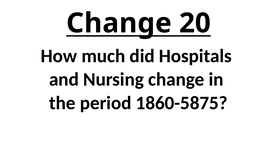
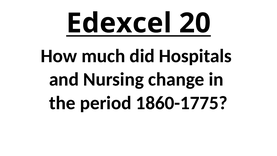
Change at (119, 23): Change -> Edexcel
1860-5875: 1860-5875 -> 1860-1775
